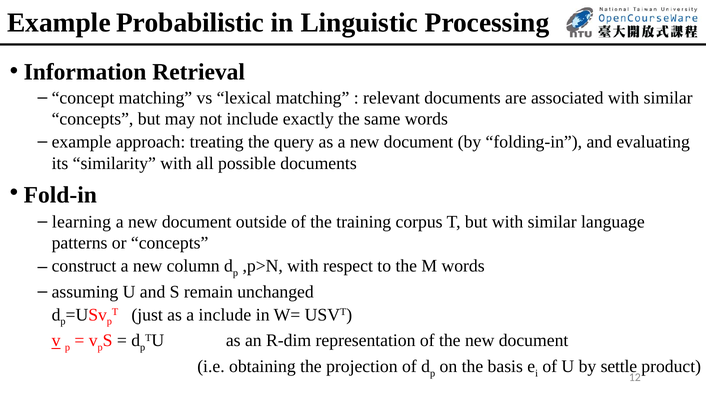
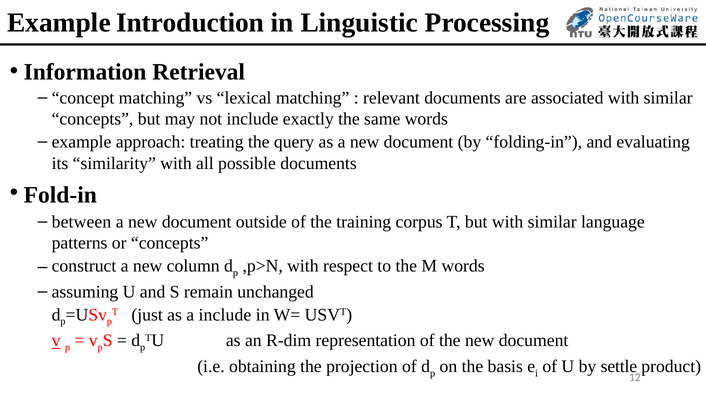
Probabilistic: Probabilistic -> Introduction
learning: learning -> between
